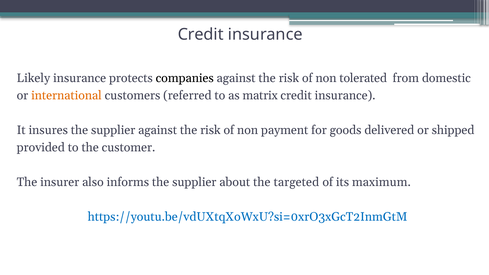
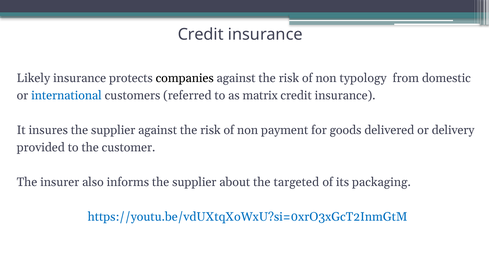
tolerated: tolerated -> typology
international colour: orange -> blue
shipped: shipped -> delivery
maximum: maximum -> packaging
